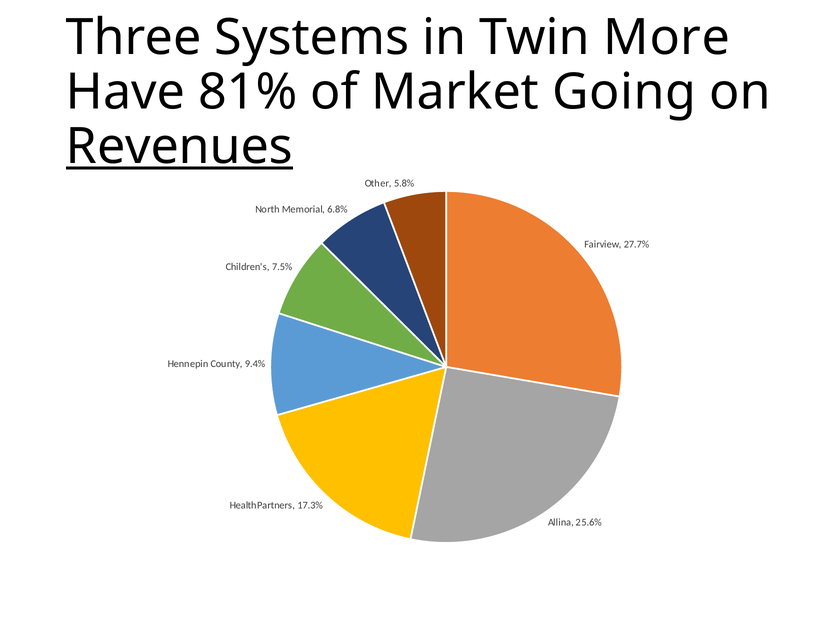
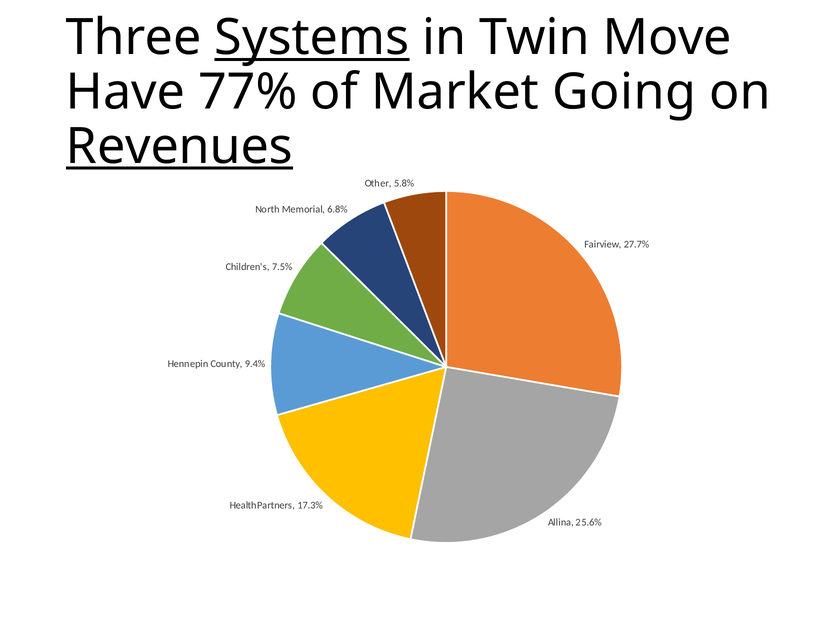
Systems underline: none -> present
More: More -> Move
81%: 81% -> 77%
